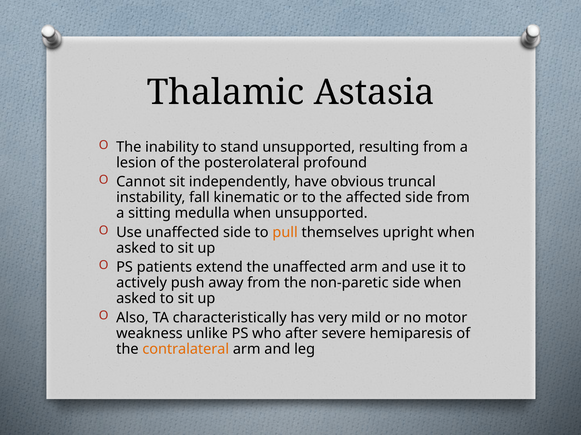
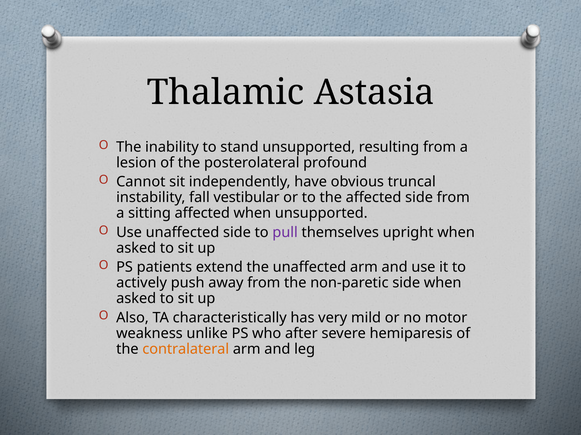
kinematic: kinematic -> vestibular
sitting medulla: medulla -> affected
pull colour: orange -> purple
